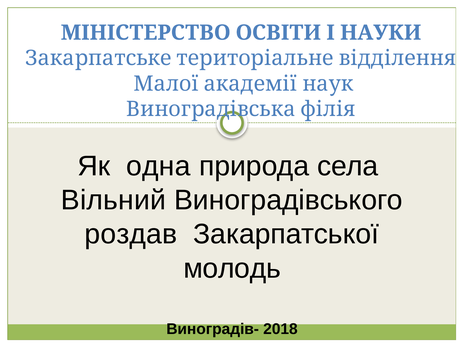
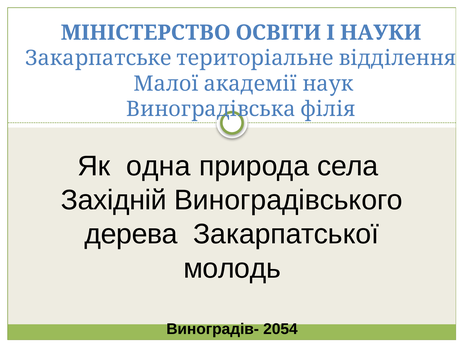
Вільний: Вільний -> Західній
роздав: роздав -> дерева
2018: 2018 -> 2054
